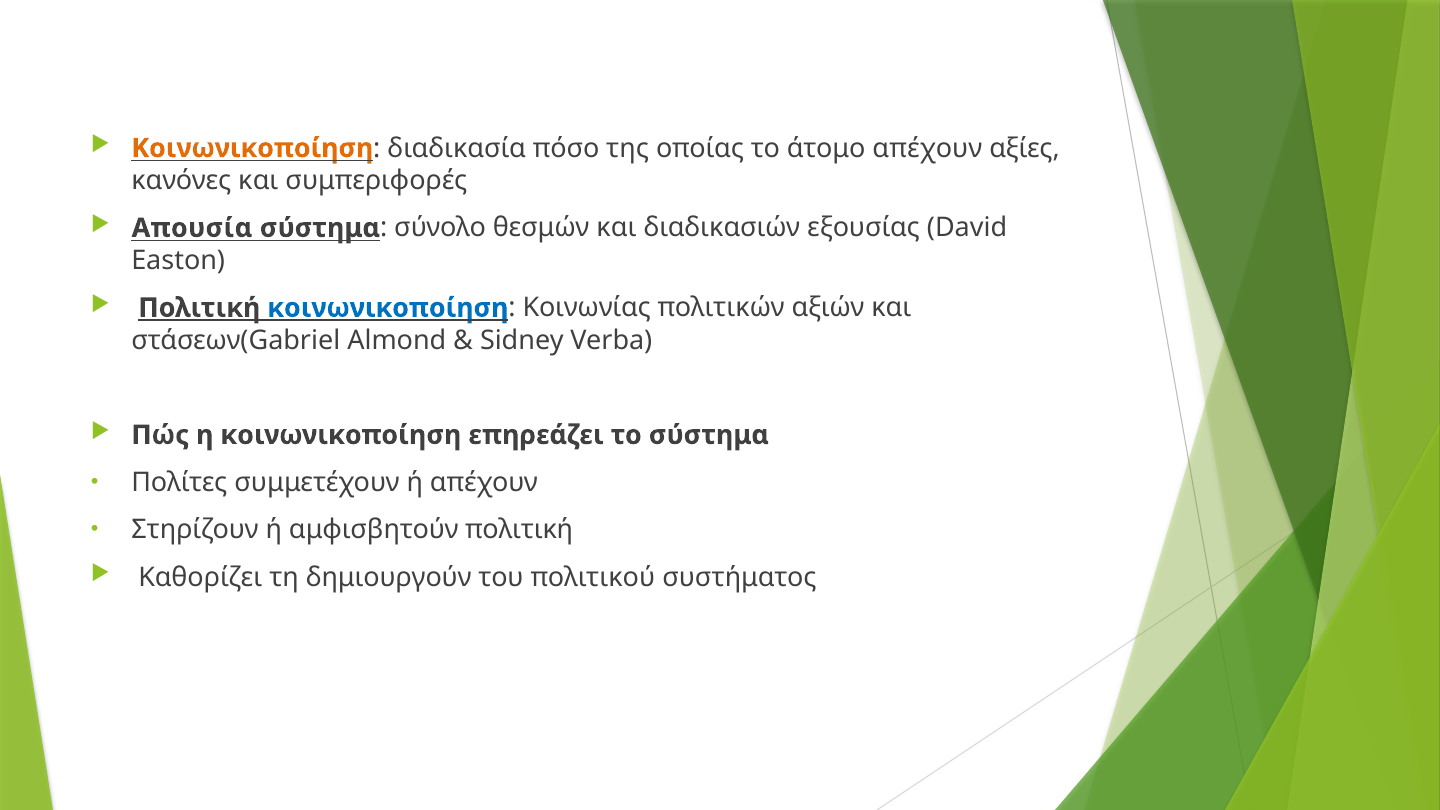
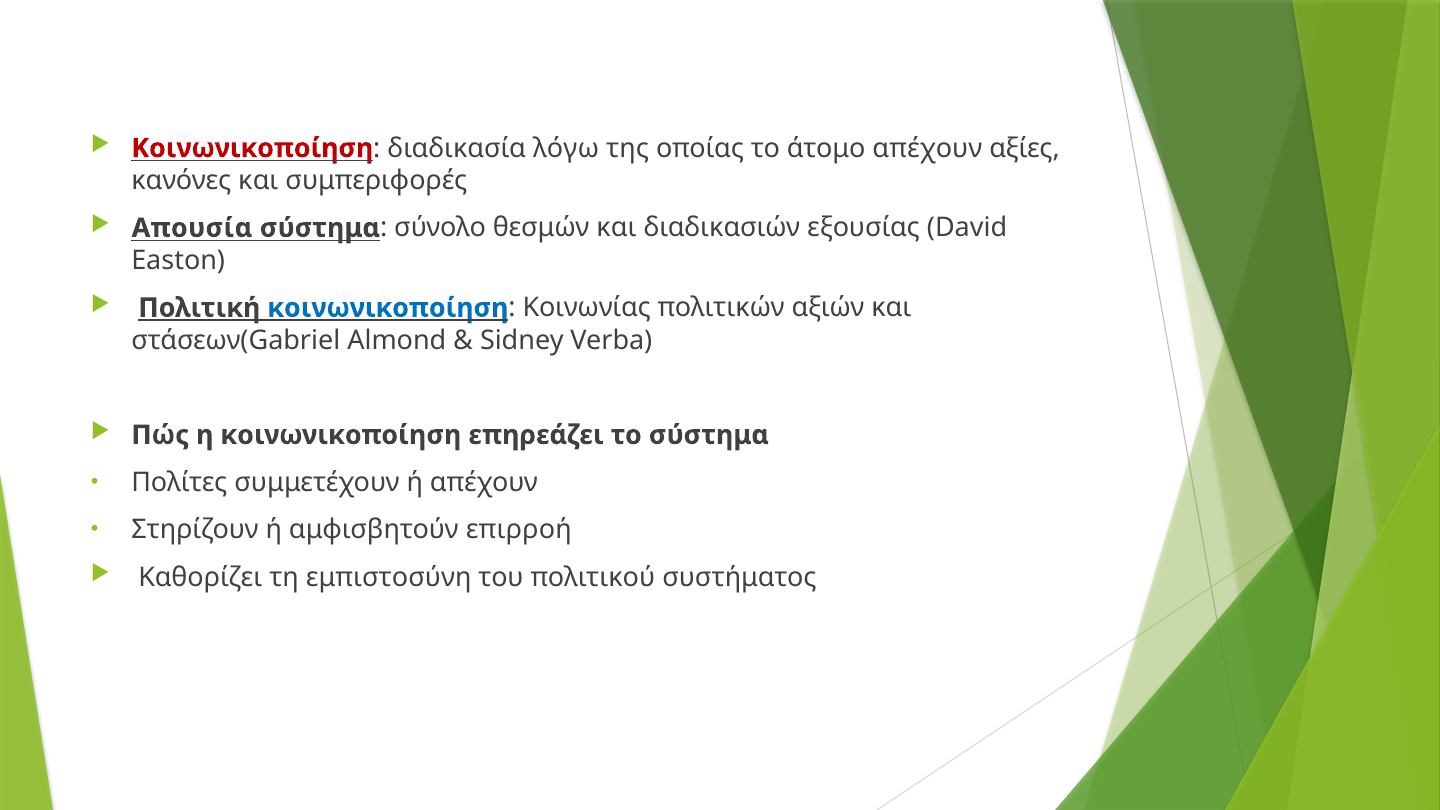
Κοινωνικοποίηση at (252, 148) colour: orange -> red
πόσο: πόσο -> λόγω
αμφισβητούν πολιτική: πολιτική -> επιρροή
δημιουργούν: δημιουργούν -> εμπιστοσύνη
